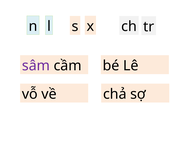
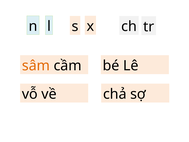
sâm colour: purple -> orange
